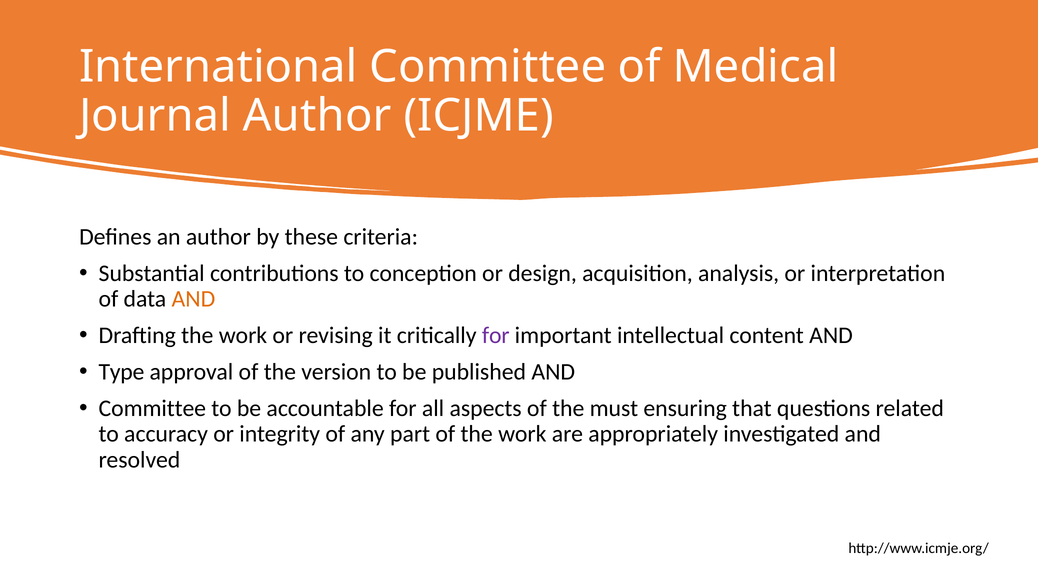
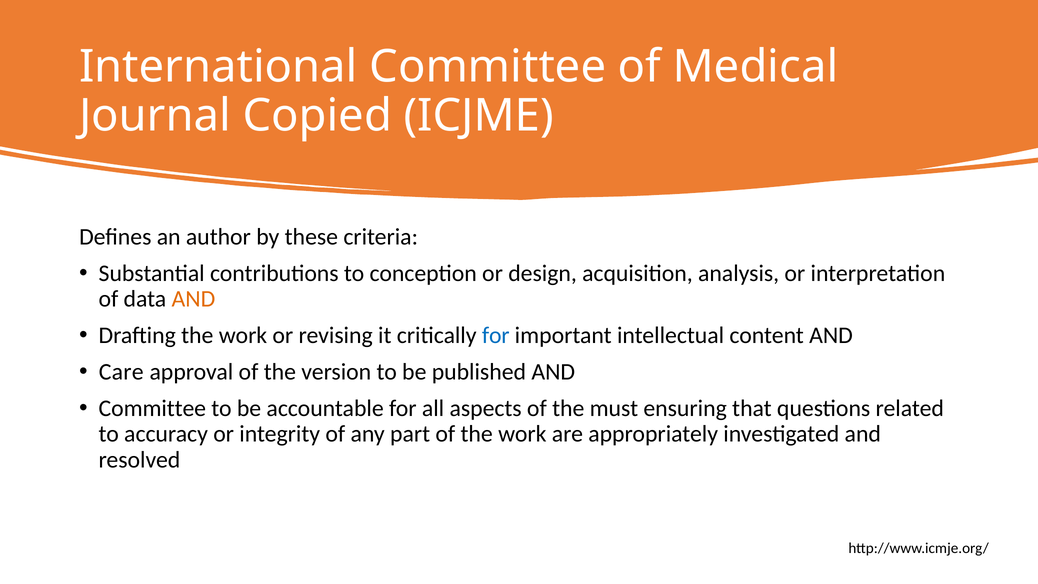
Journal Author: Author -> Copied
for at (496, 335) colour: purple -> blue
Type: Type -> Care
